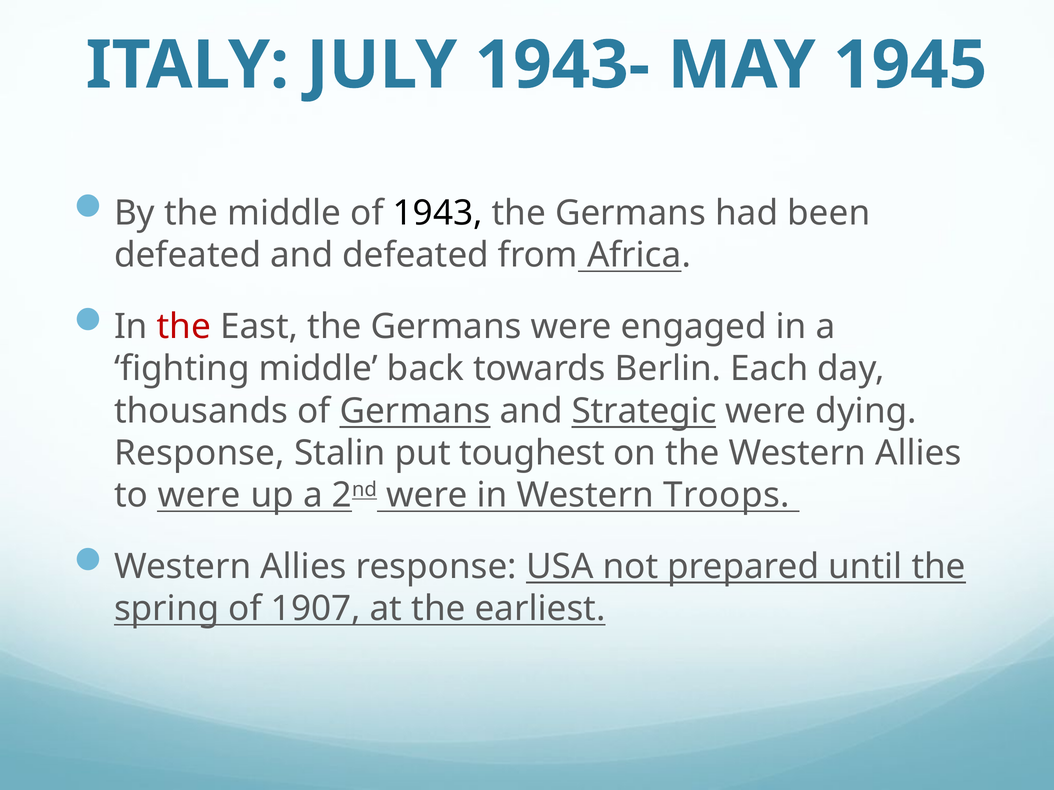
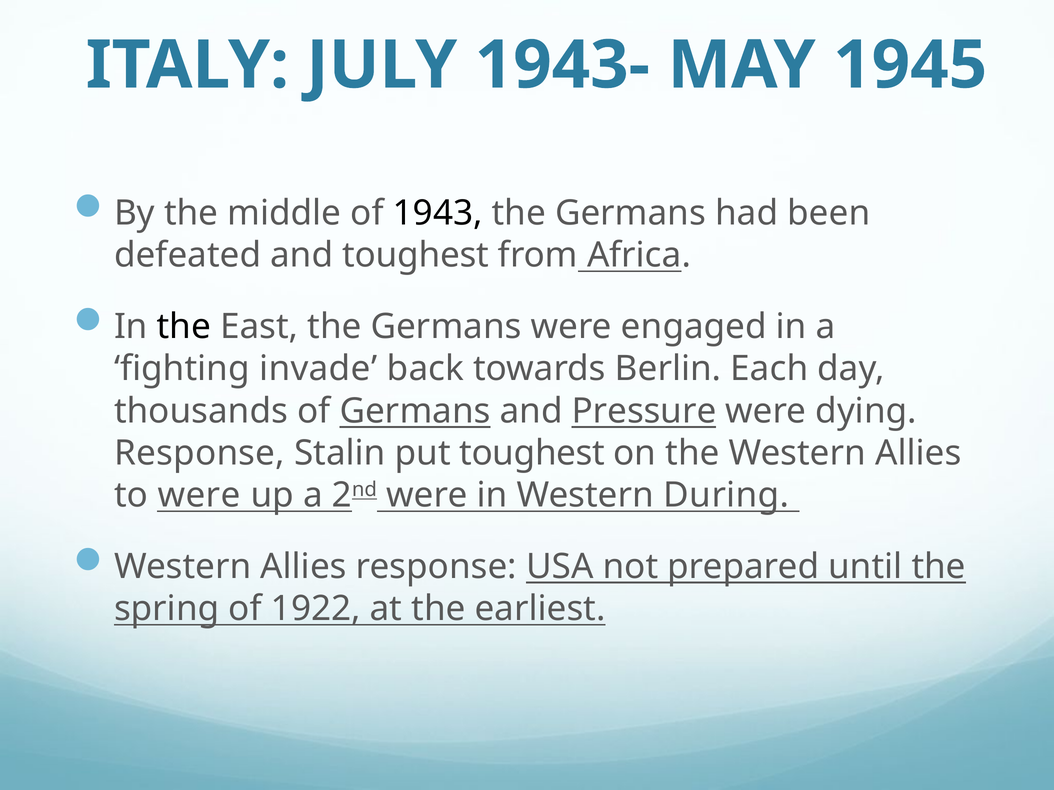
and defeated: defeated -> toughest
the at (184, 327) colour: red -> black
fighting middle: middle -> invade
Strategic: Strategic -> Pressure
Troops: Troops -> During
1907: 1907 -> 1922
